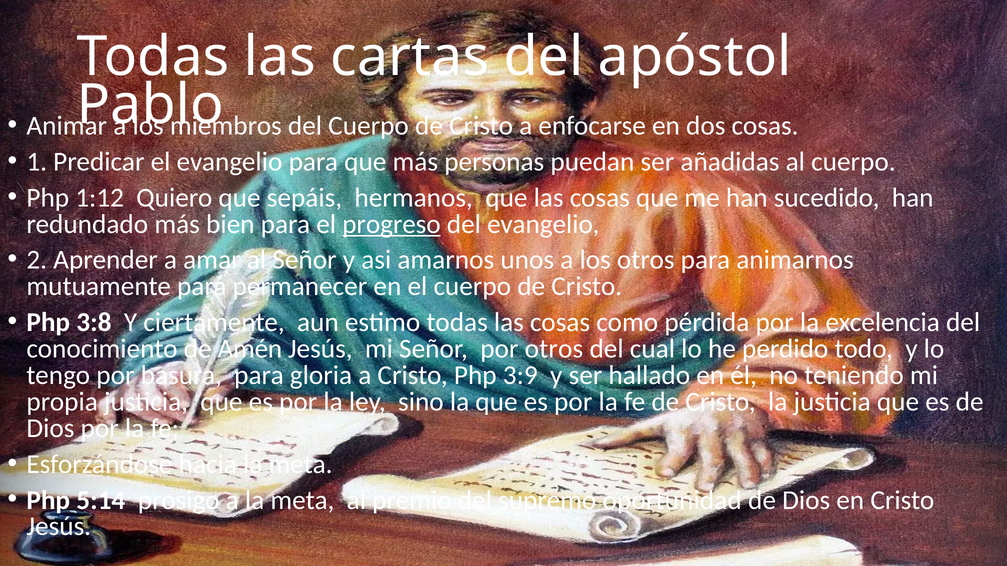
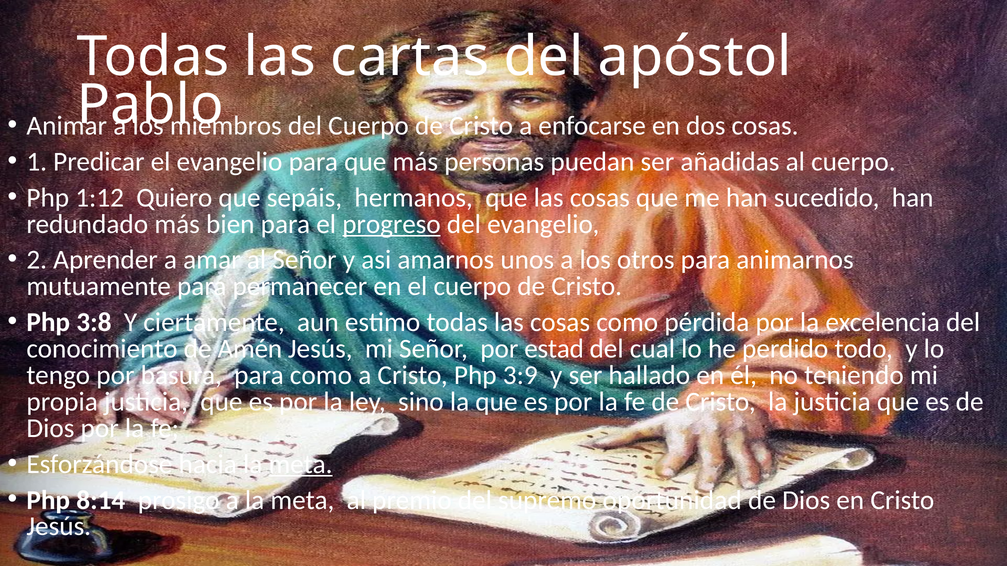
por otros: otros -> estad
para gloria: gloria -> como
meta at (301, 464) underline: none -> present
5:14: 5:14 -> 8:14
